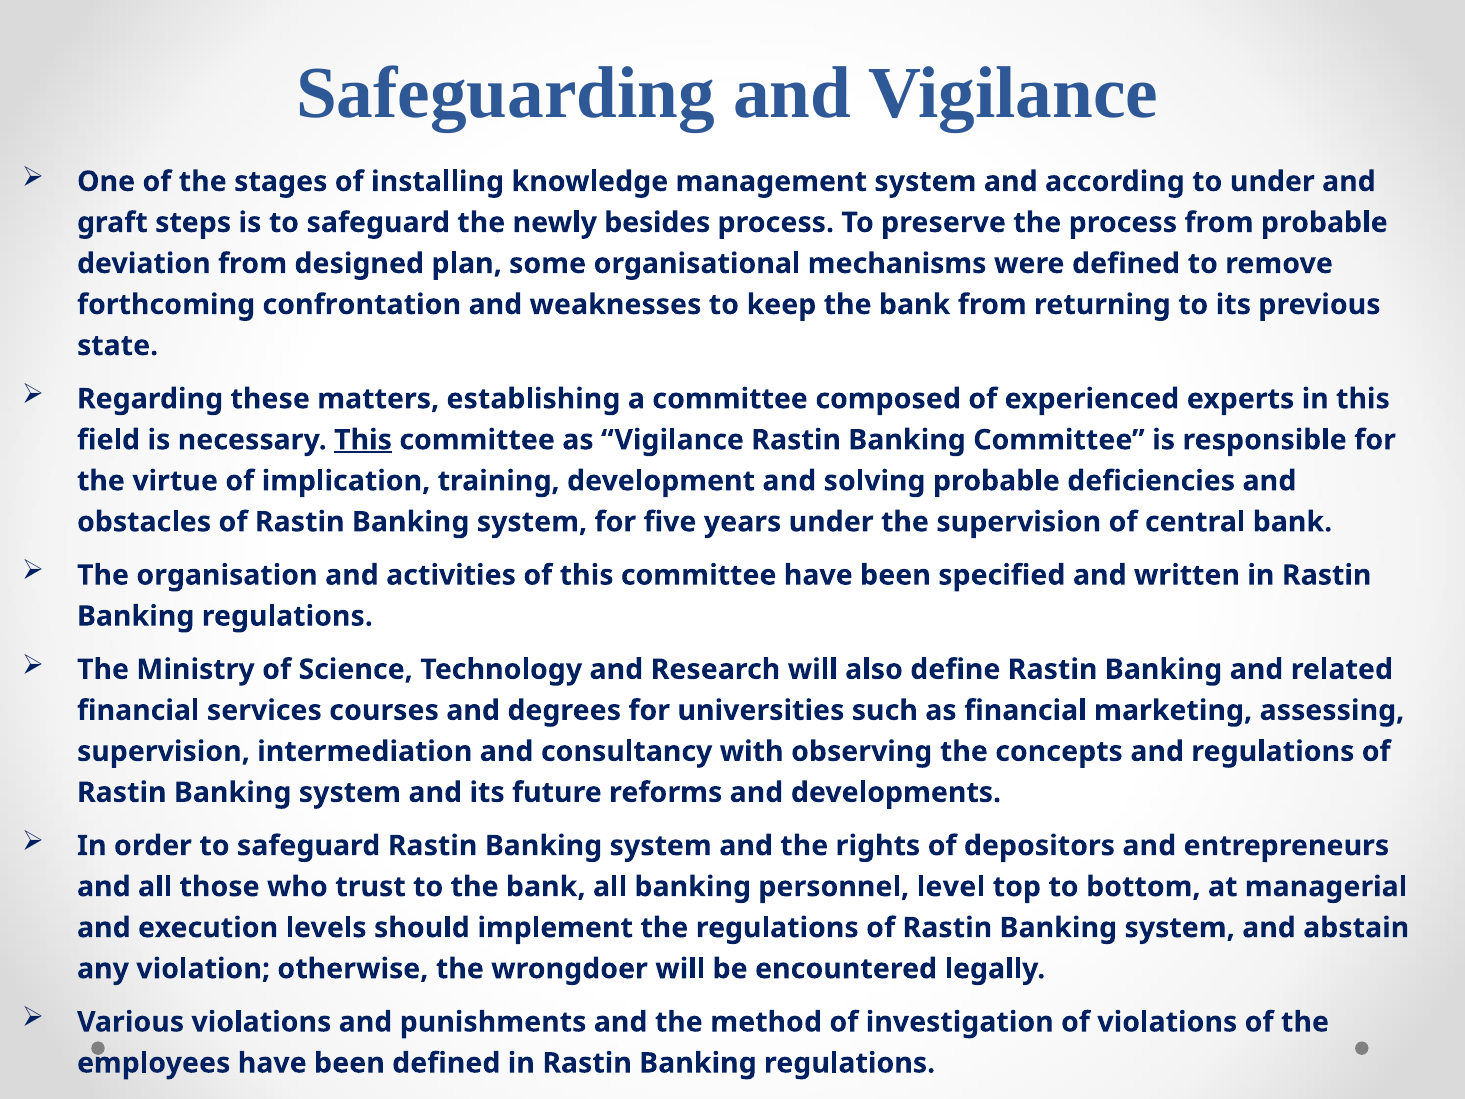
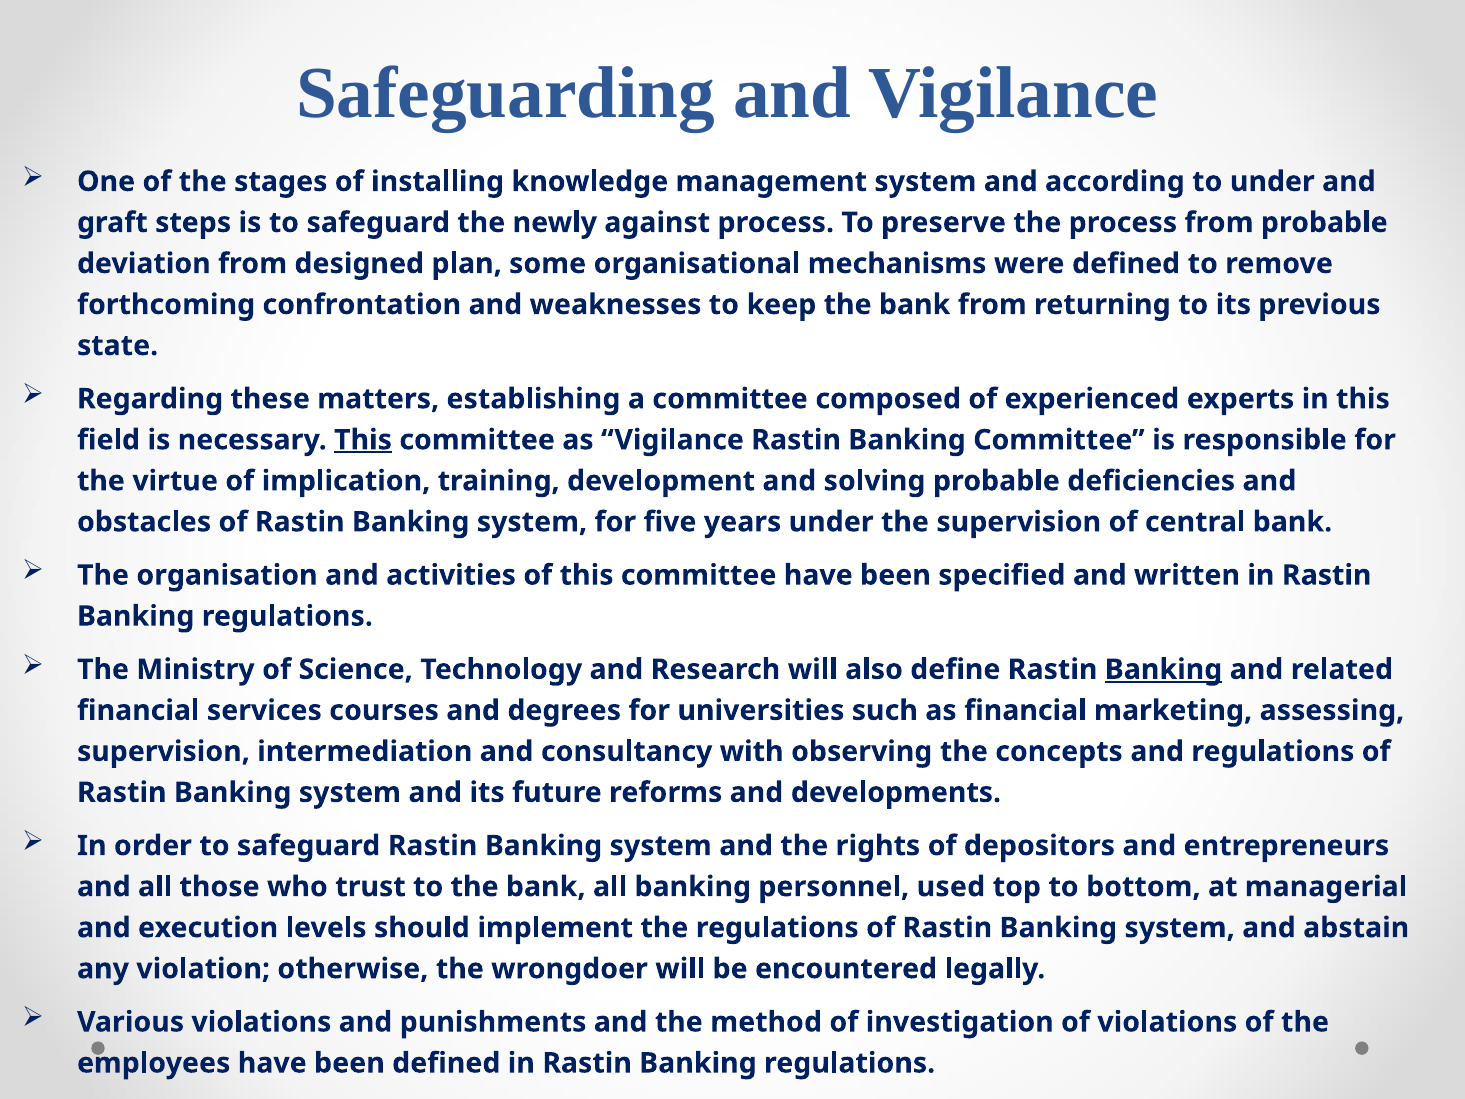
besides: besides -> against
Banking at (1164, 669) underline: none -> present
level: level -> used
